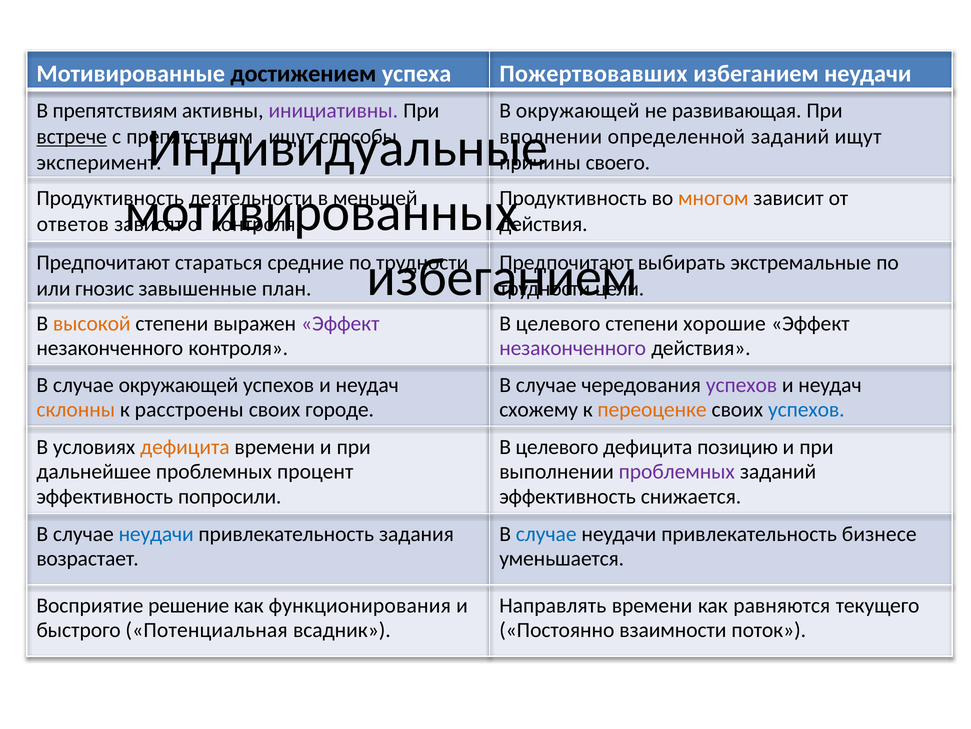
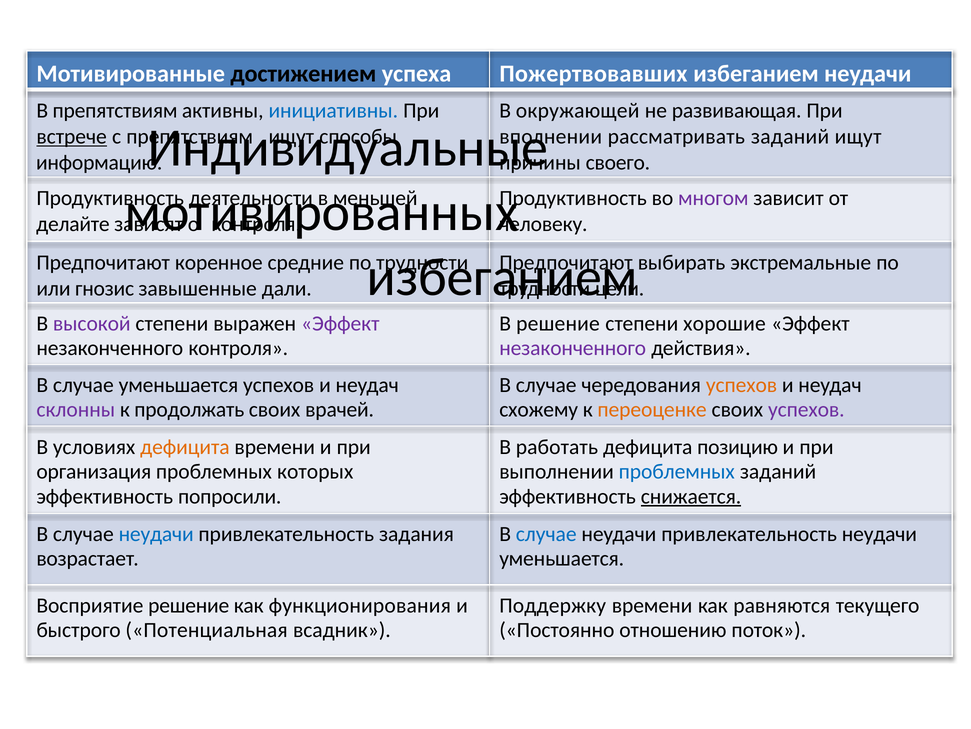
инициативны colour: purple -> blue
определенной: определенной -> рассматривать
эксперимент: эксперимент -> информацию
многом colour: orange -> purple
ответов: ответов -> делайте
действия at (543, 224): действия -> человеку
стараться: стараться -> коренное
план: план -> дали
высокой colour: orange -> purple
целевого at (558, 323): целевого -> решение
случае окружающей: окружающей -> уменьшается
успехов at (742, 385) colour: purple -> orange
склонны colour: orange -> purple
расстроены: расстроены -> продолжать
городе: городе -> врачей
успехов at (806, 409) colour: blue -> purple
целевого at (557, 447): целевого -> работать
дальнейшее: дальнейшее -> организация
процент: процент -> которых
проблемных at (677, 471) colour: purple -> blue
снижается underline: none -> present
привлекательность бизнесе: бизнесе -> неудачи
Направлять: Направлять -> Поддержку
взаимности: взаимности -> отношению
